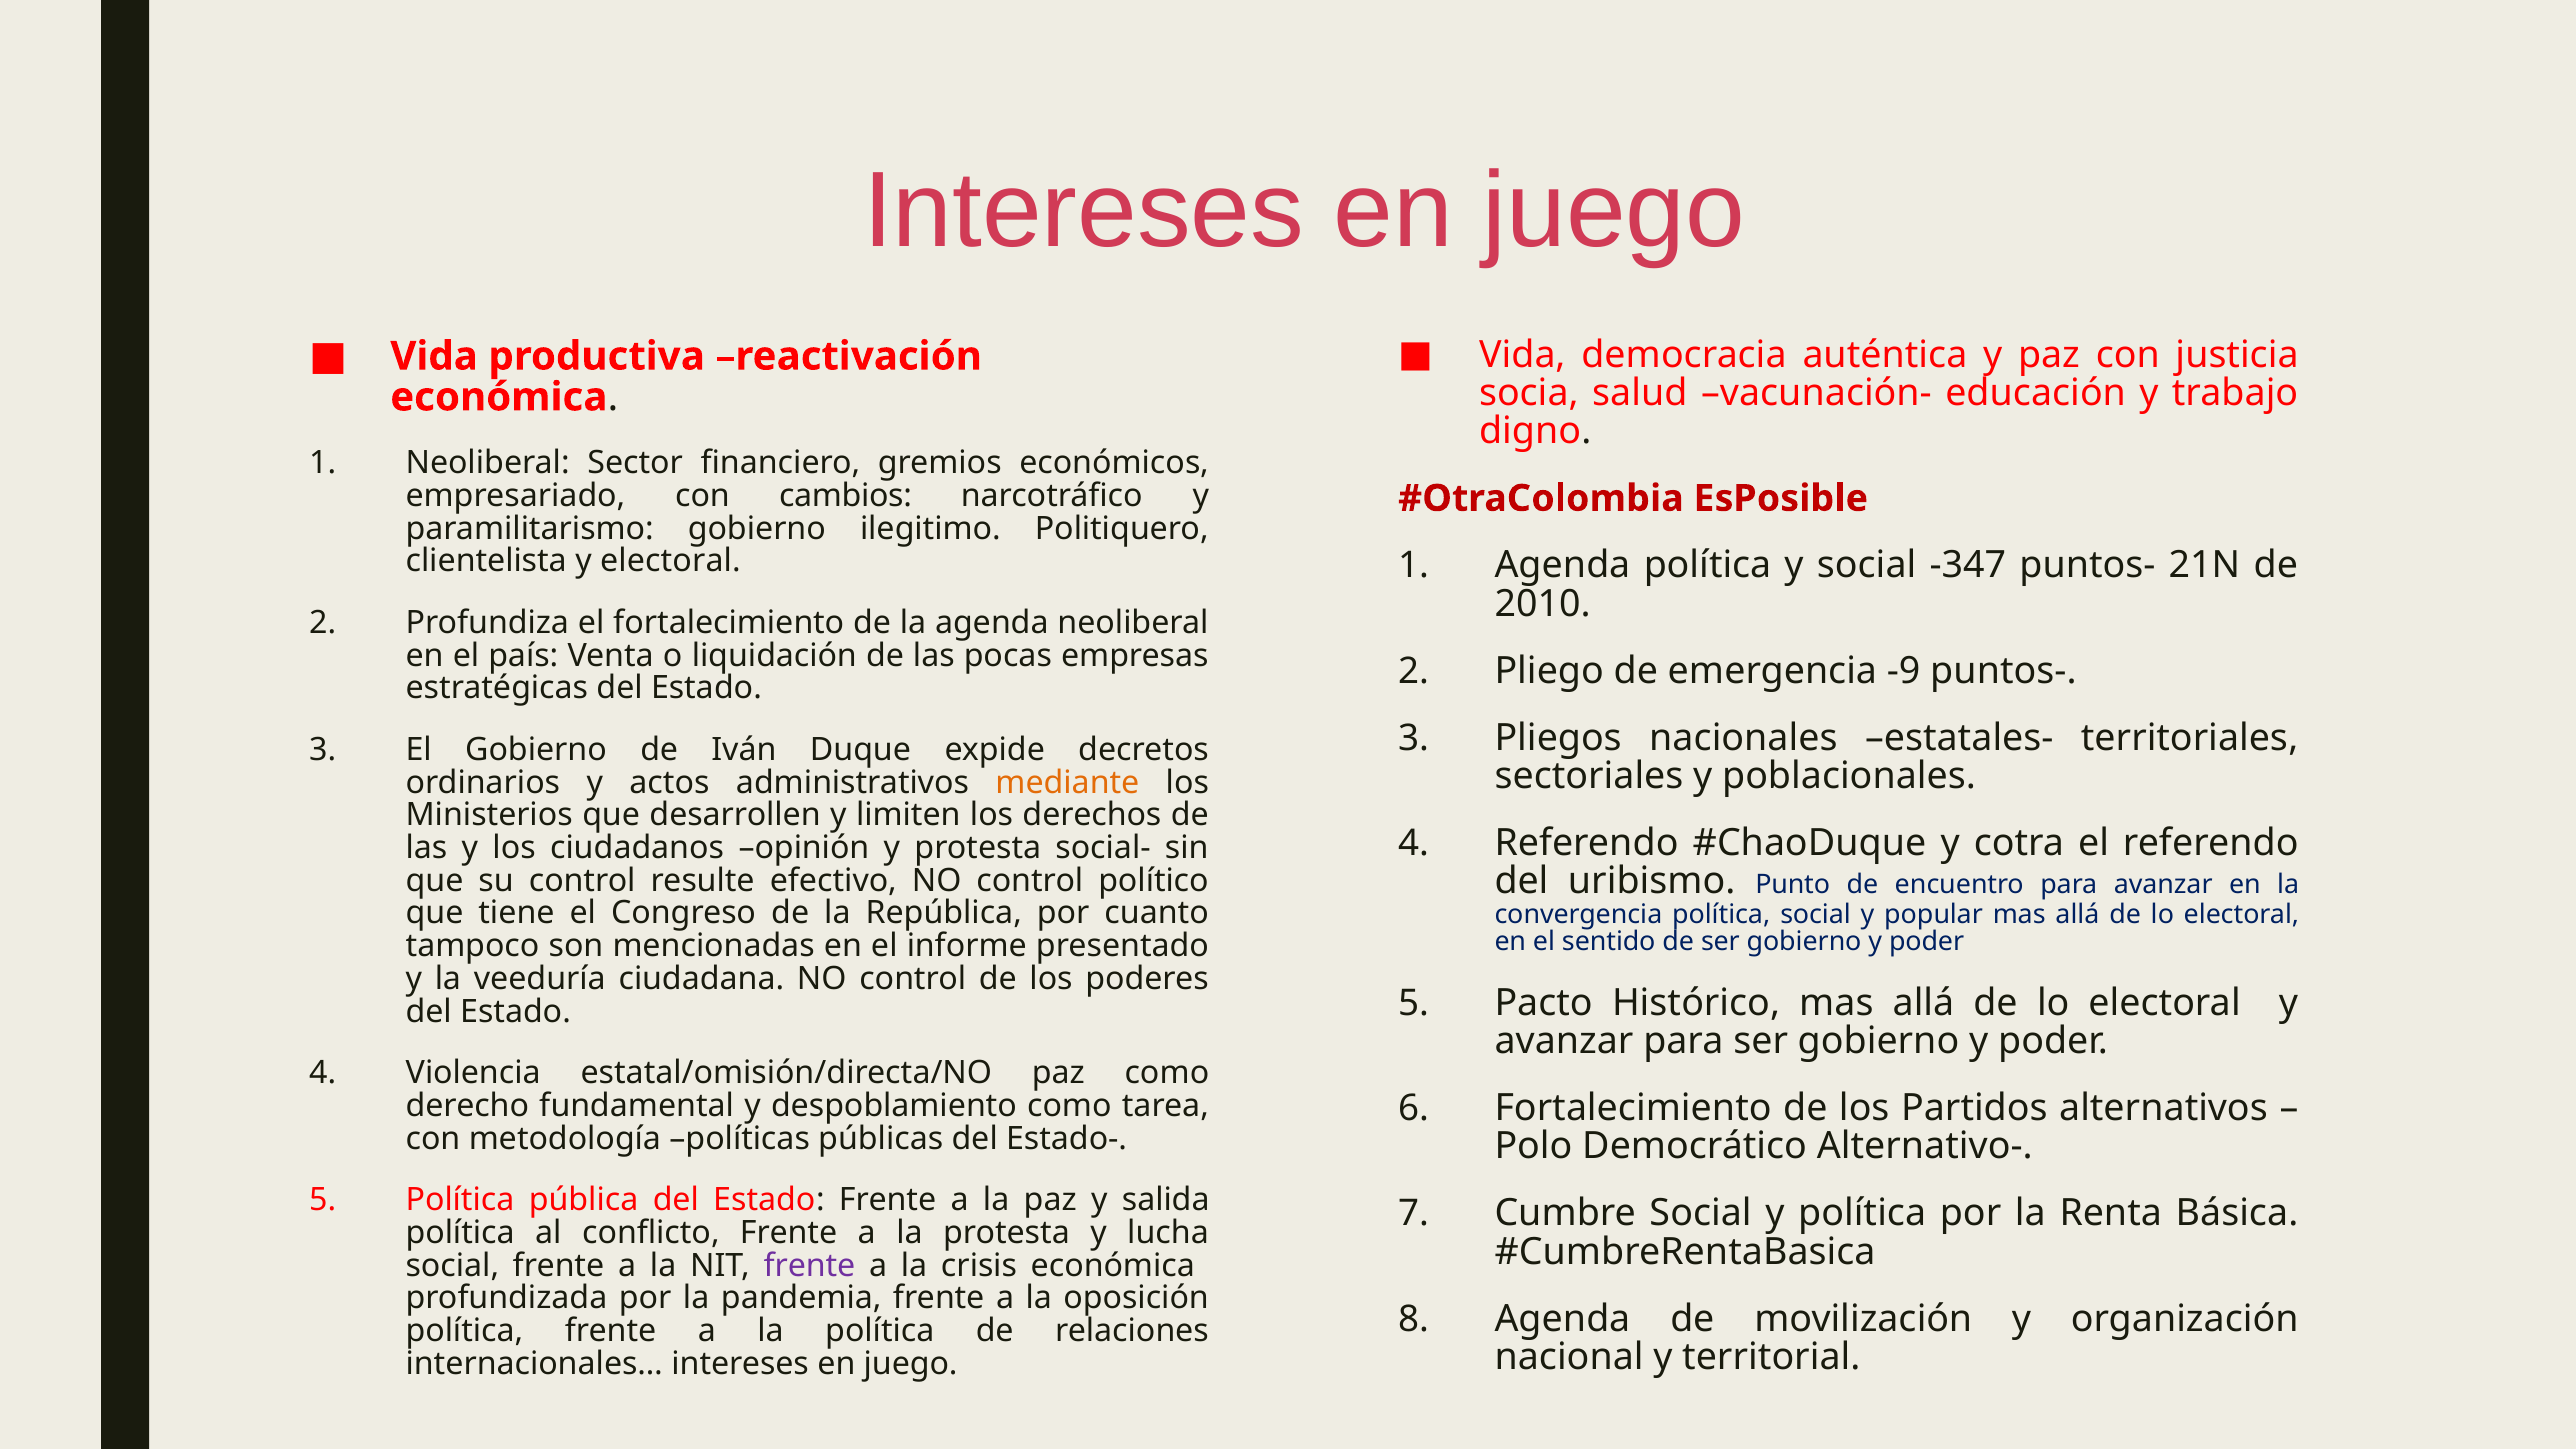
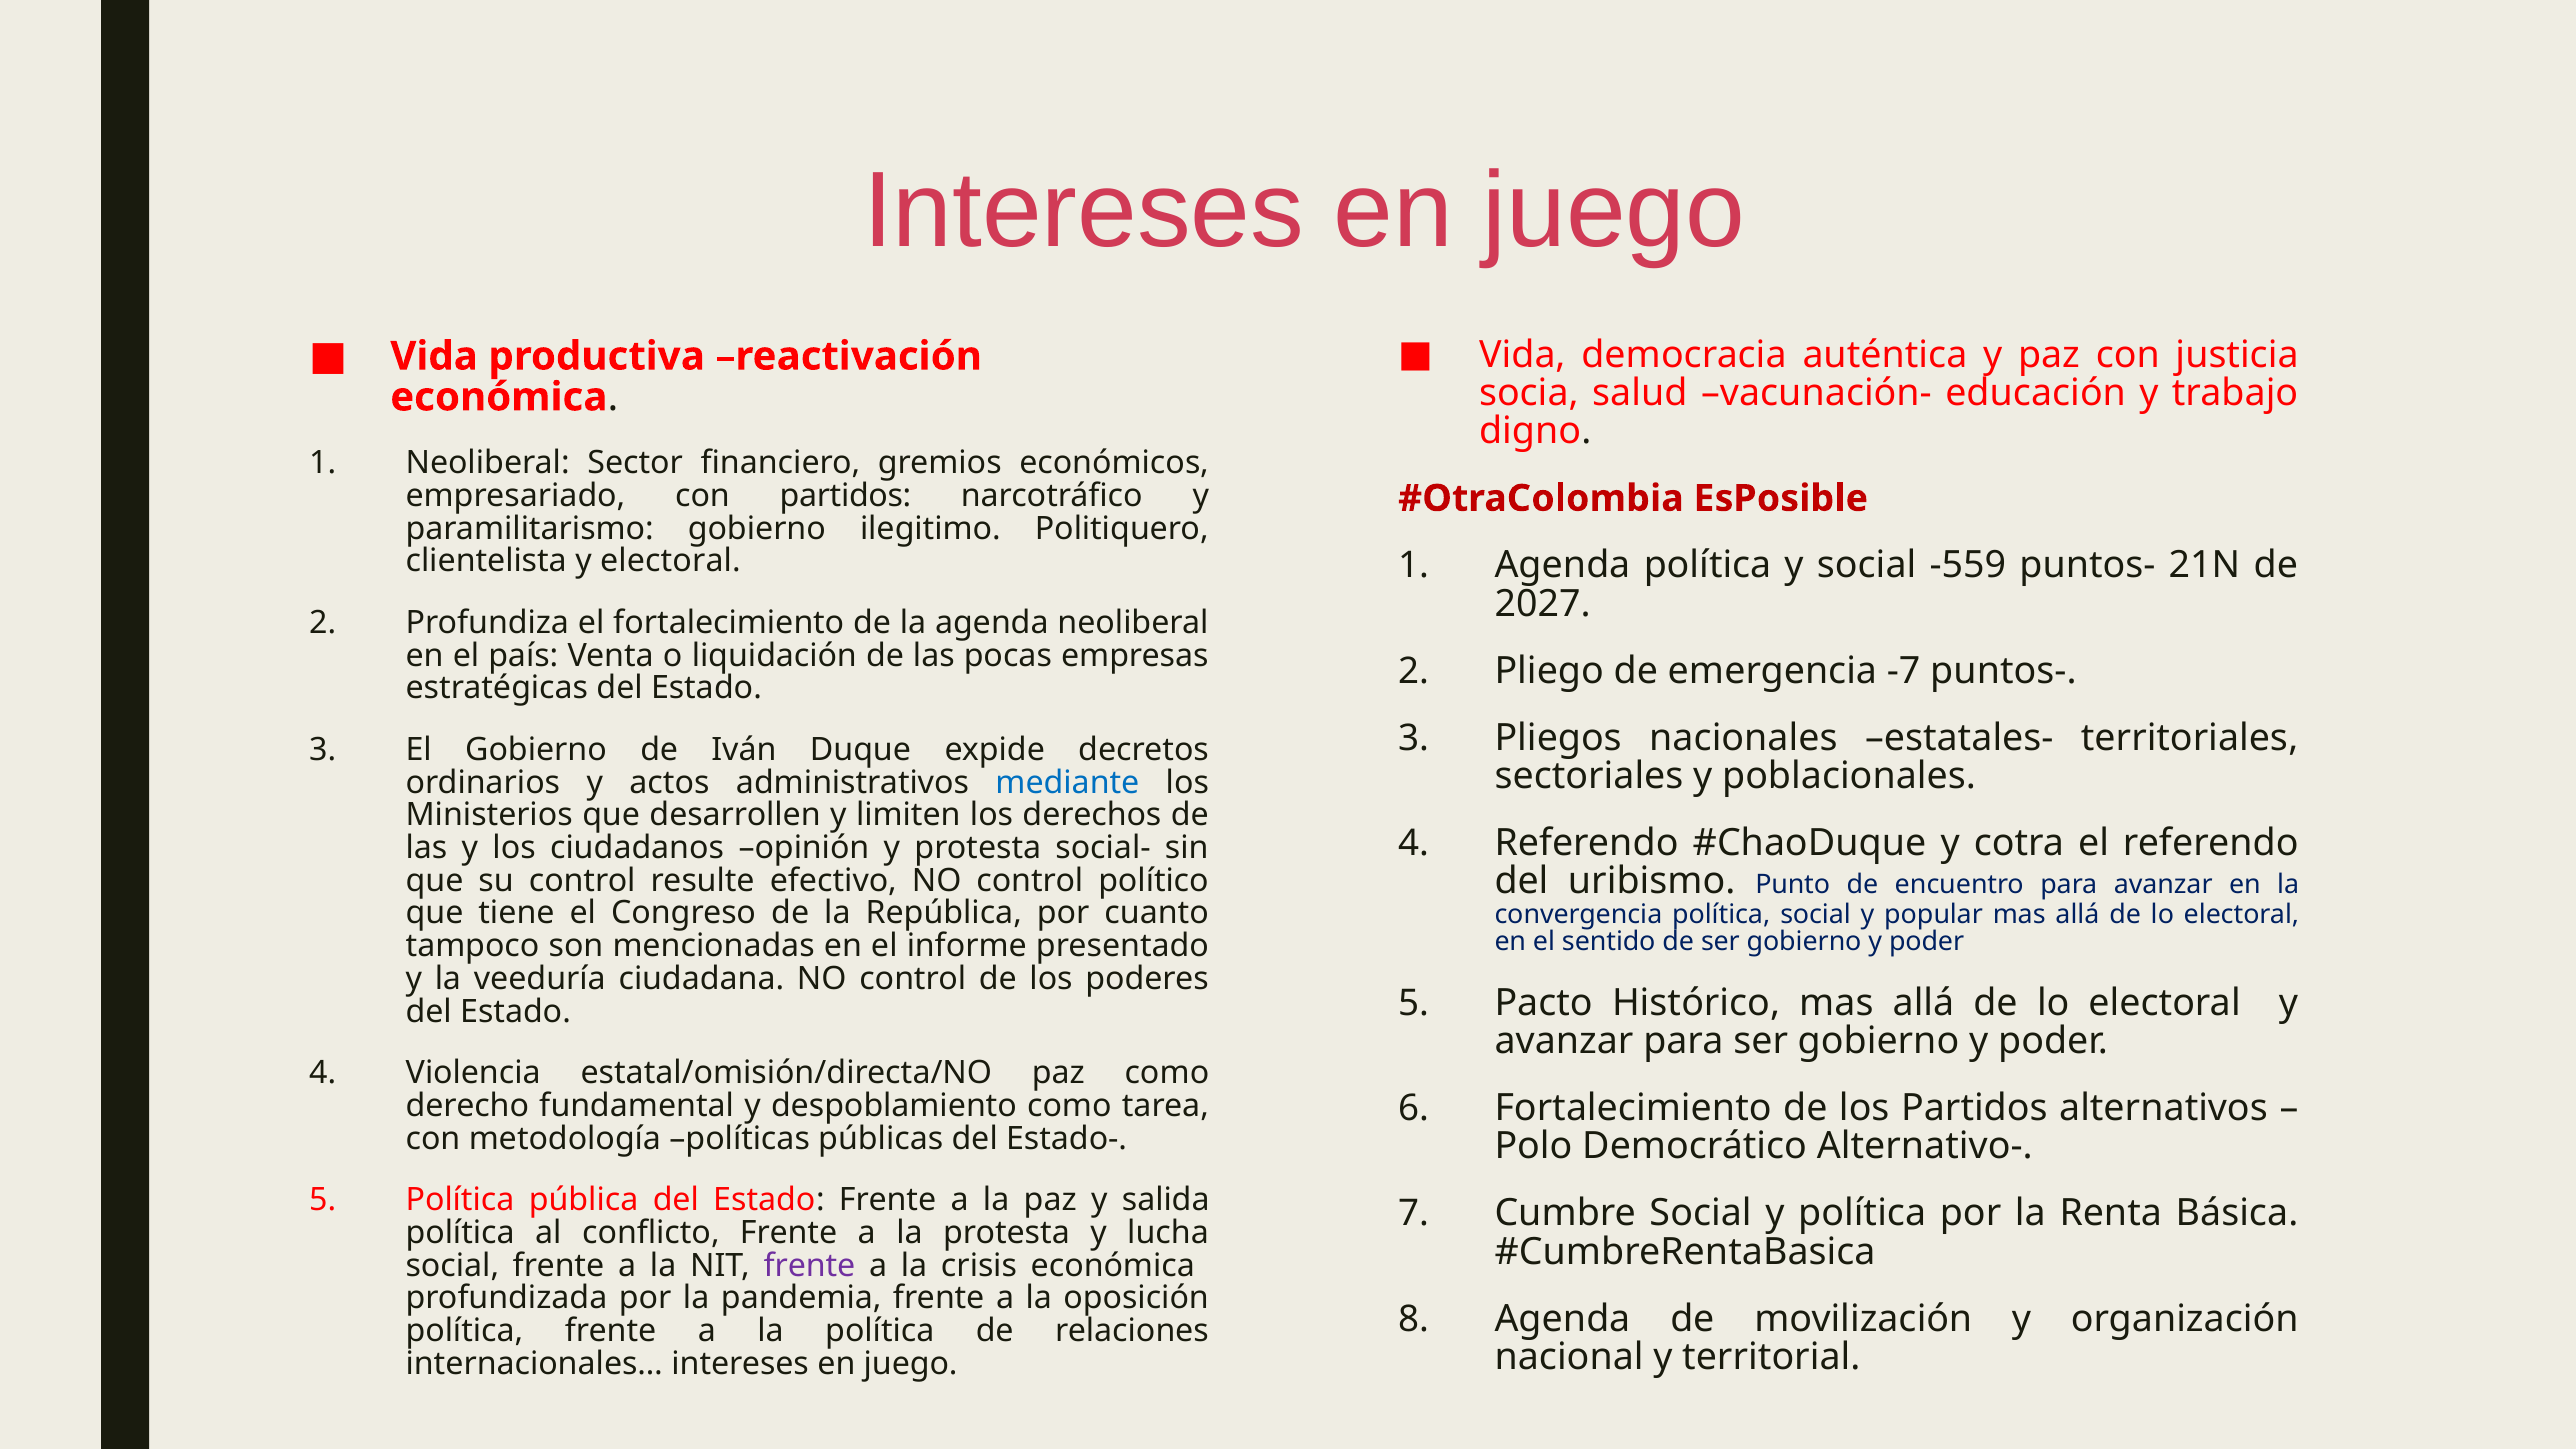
con cambios: cambios -> partidos
-347: -347 -> -559
2010: 2010 -> 2027
-9: -9 -> -7
mediante colour: orange -> blue
